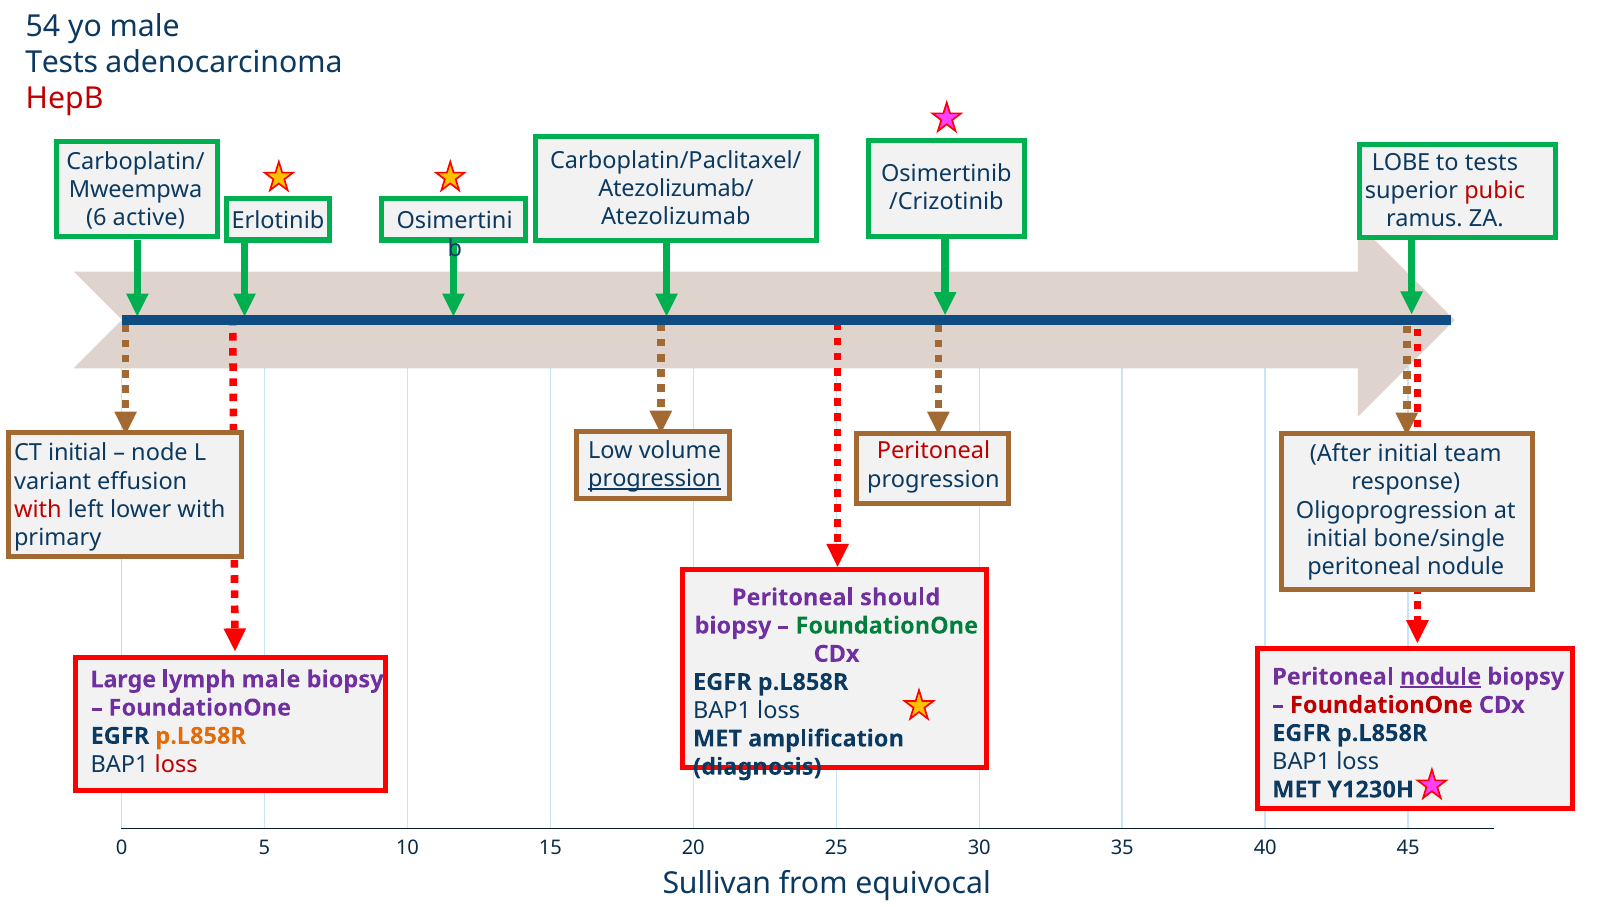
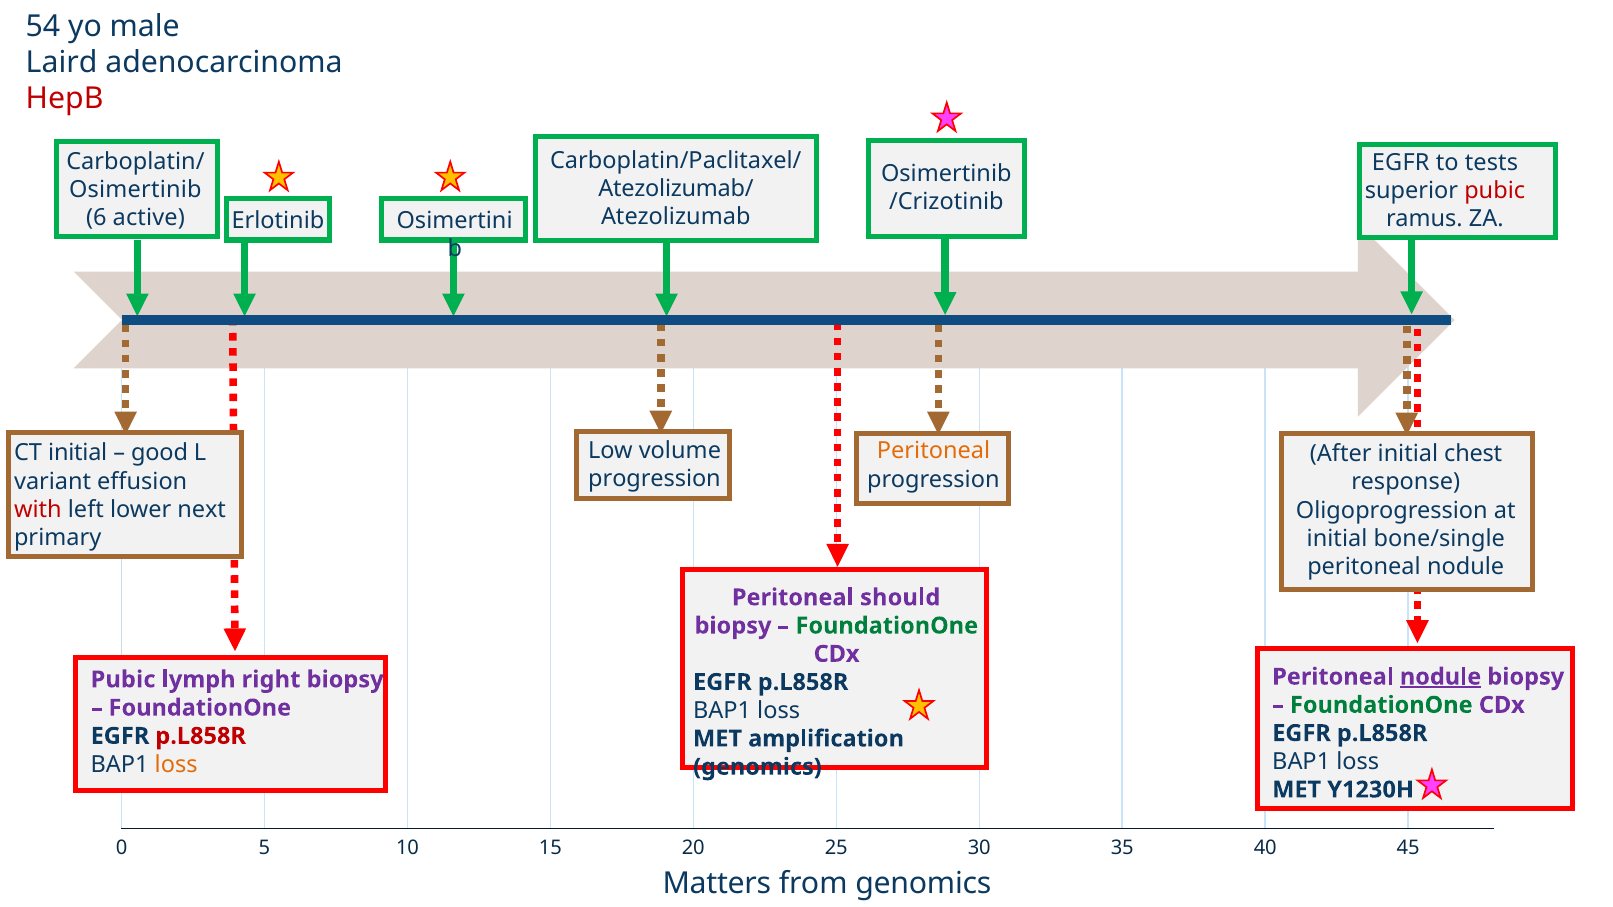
Tests at (62, 62): Tests -> Laird
LOBE at (1401, 163): LOBE -> EGFR
Mweempwa at (136, 190): Mweempwa -> Osimertinib
Peritoneal at (934, 451) colour: red -> orange
node: node -> good
team: team -> chest
progression at (654, 479) underline: present -> none
lower with: with -> next
Large at (123, 680): Large -> Pubic
lymph male: male -> right
FoundationOne at (1381, 705) colour: red -> green
p.L858R at (201, 736) colour: orange -> red
loss at (176, 765) colour: red -> orange
diagnosis at (757, 767): diagnosis -> genomics
Sullivan: Sullivan -> Matters
from equivocal: equivocal -> genomics
